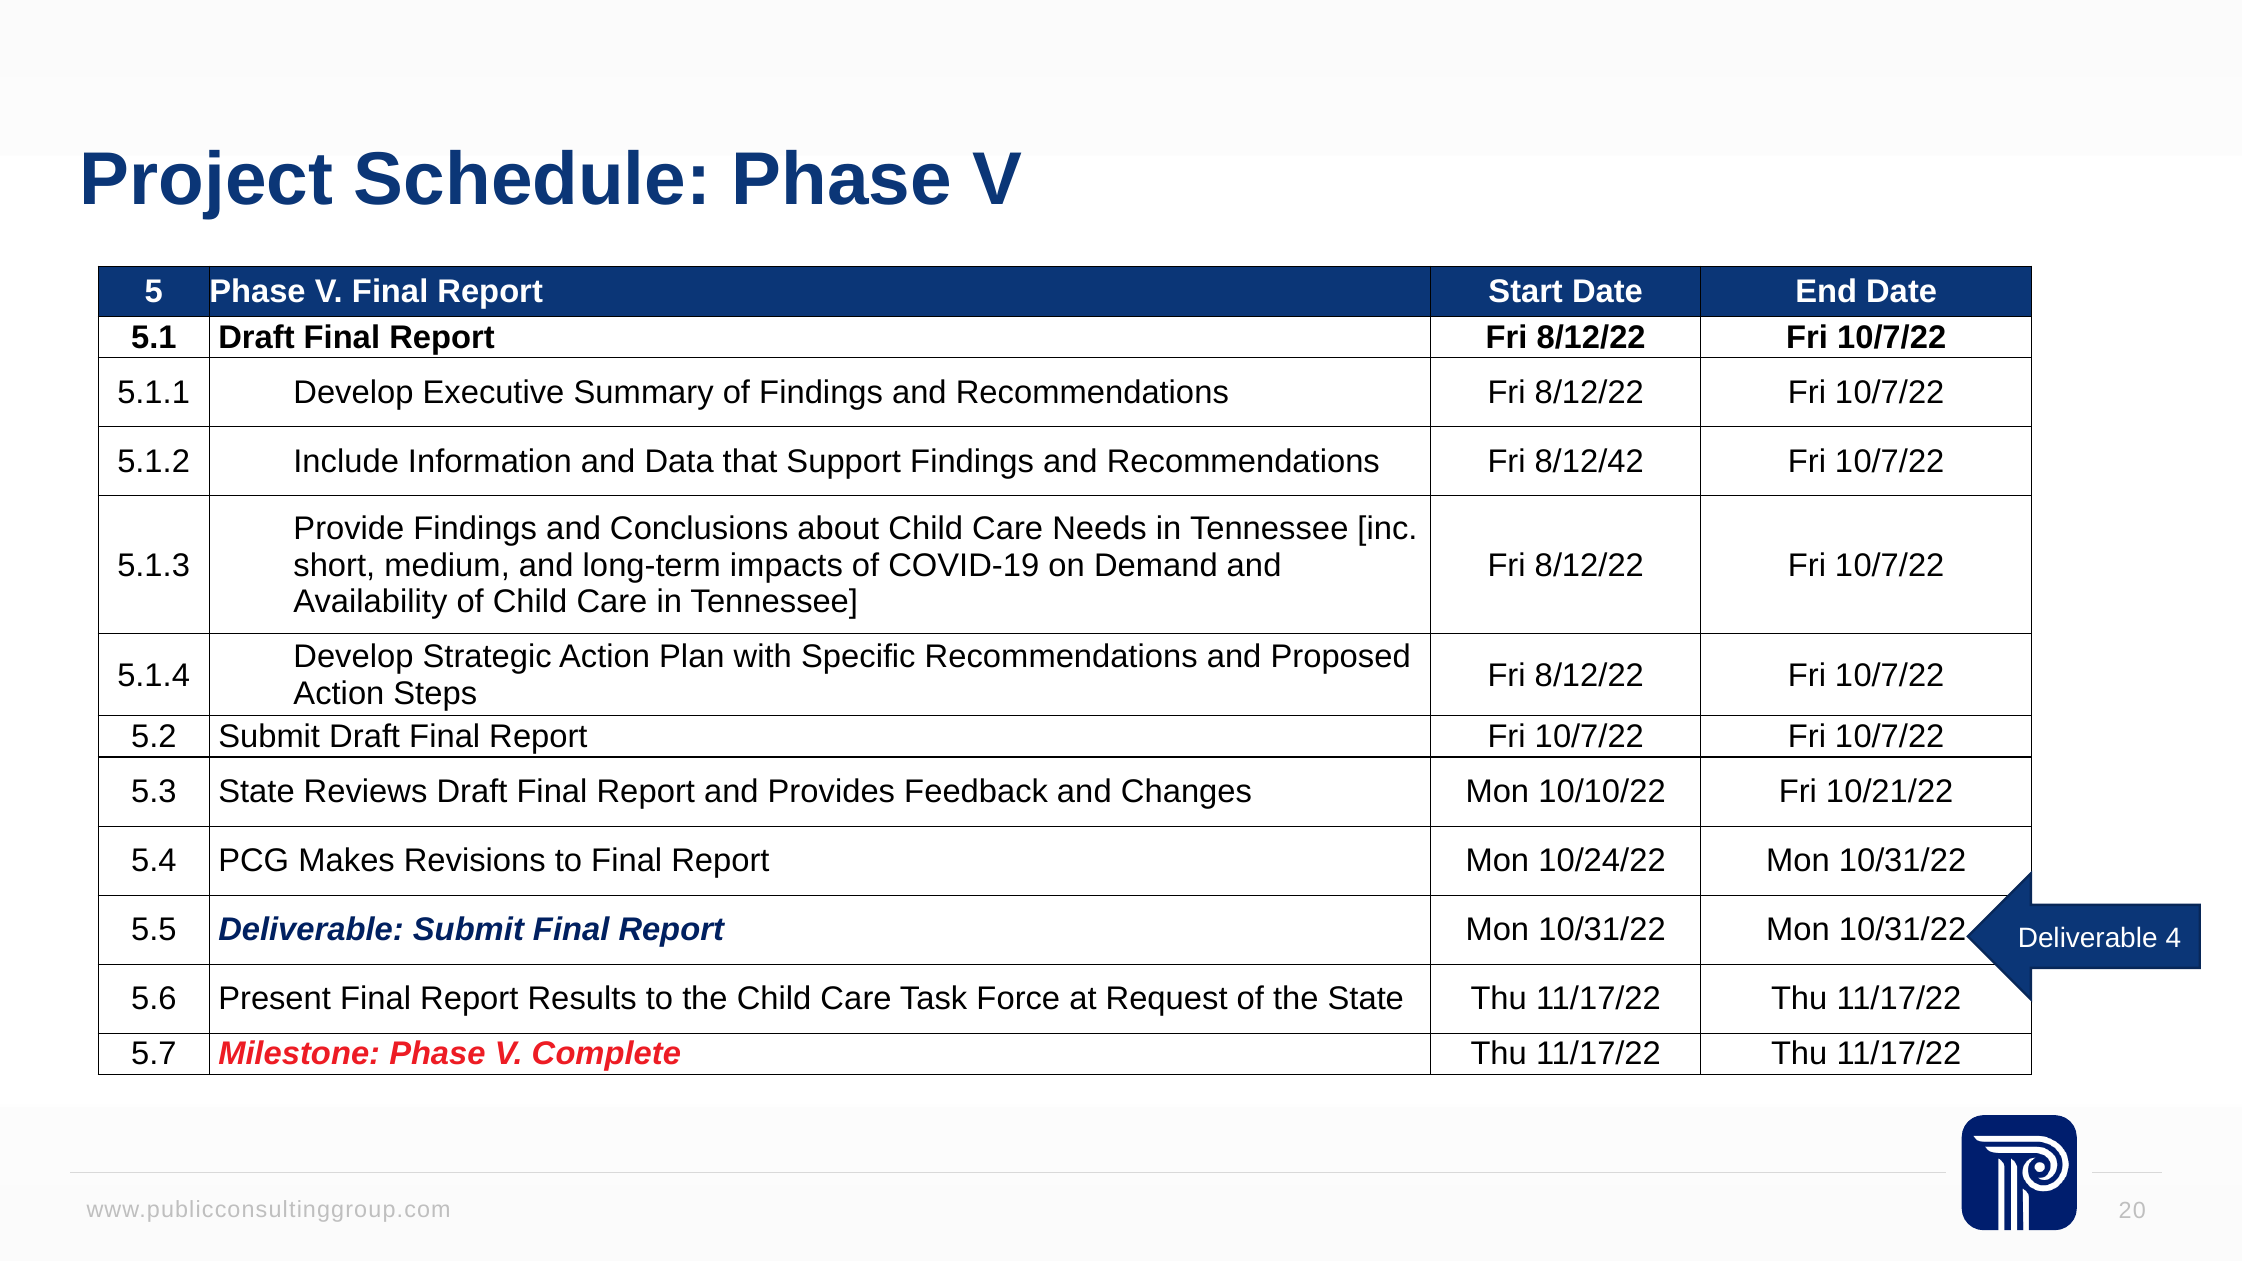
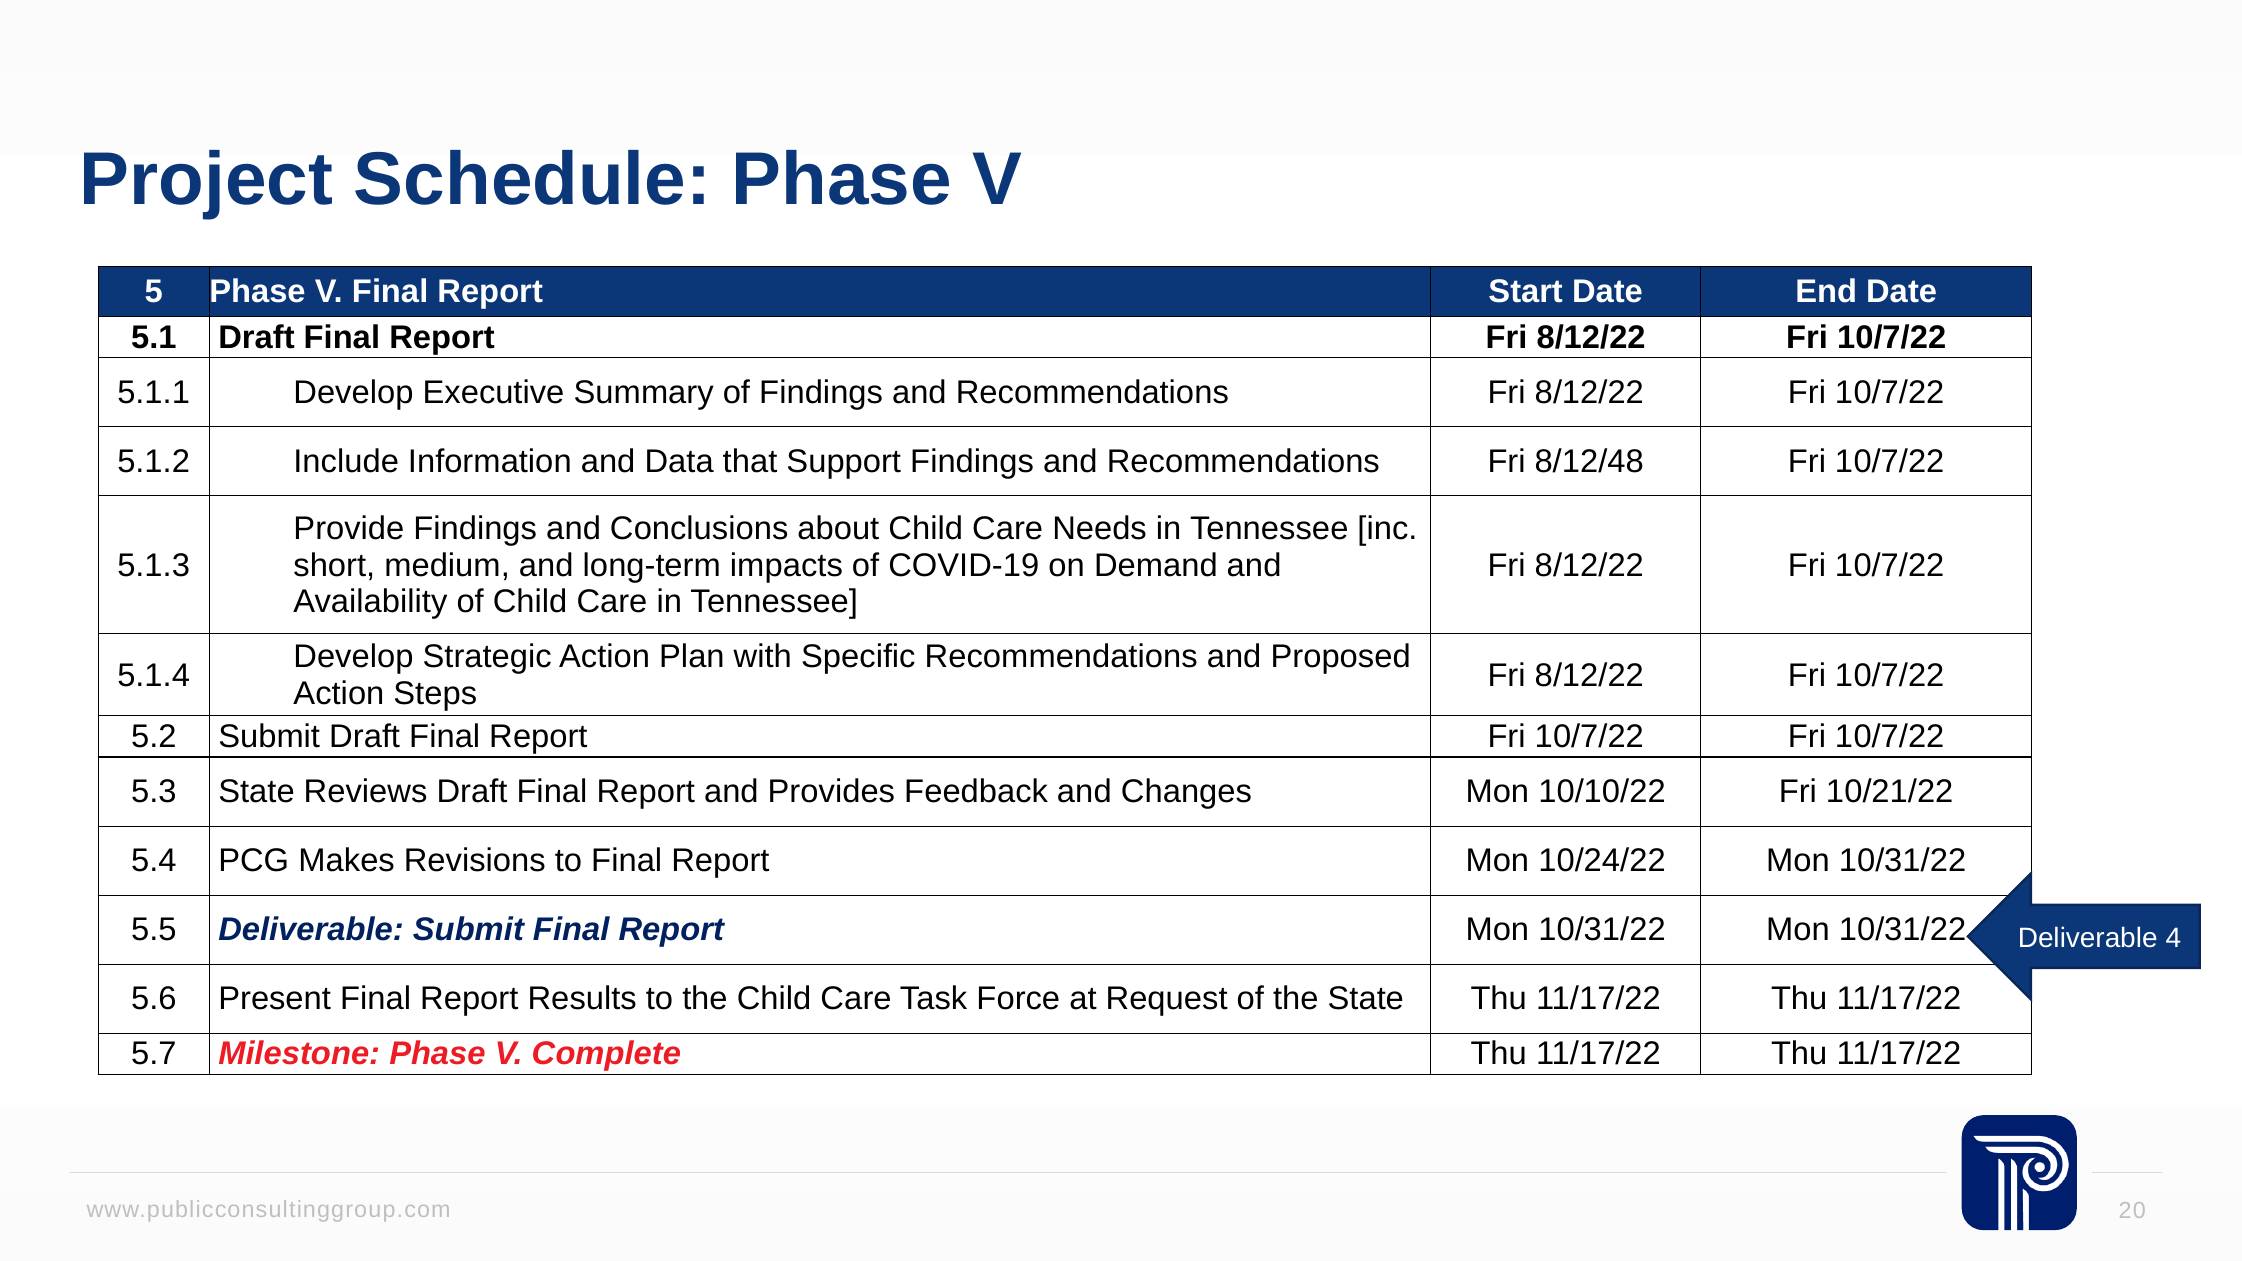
8/12/42: 8/12/42 -> 8/12/48
